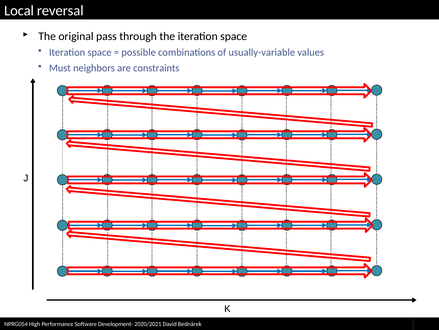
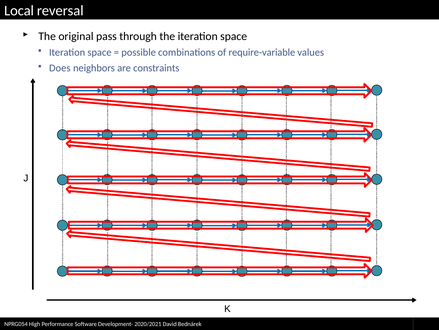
usually-variable: usually-variable -> require-variable
Must: Must -> Does
